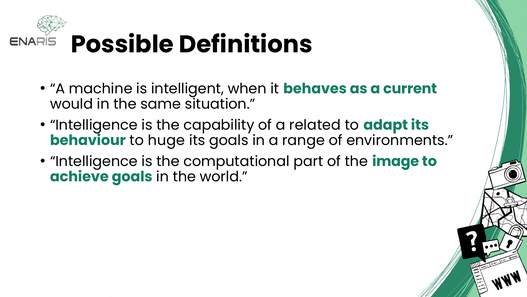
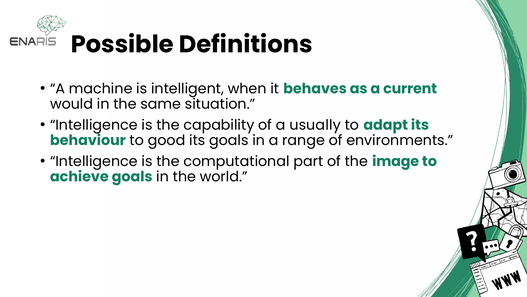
related: related -> usually
huge: huge -> good
